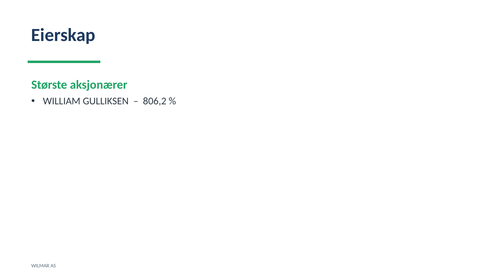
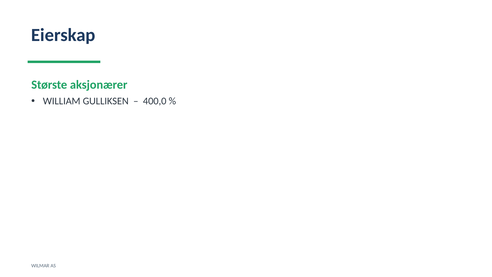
806,2: 806,2 -> 400,0
